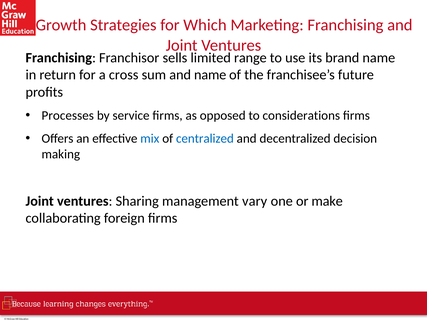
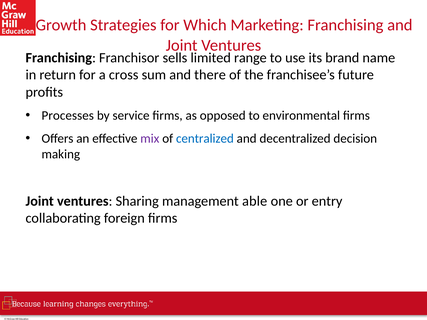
and name: name -> there
considerations: considerations -> environmental
mix colour: blue -> purple
vary: vary -> able
make: make -> entry
